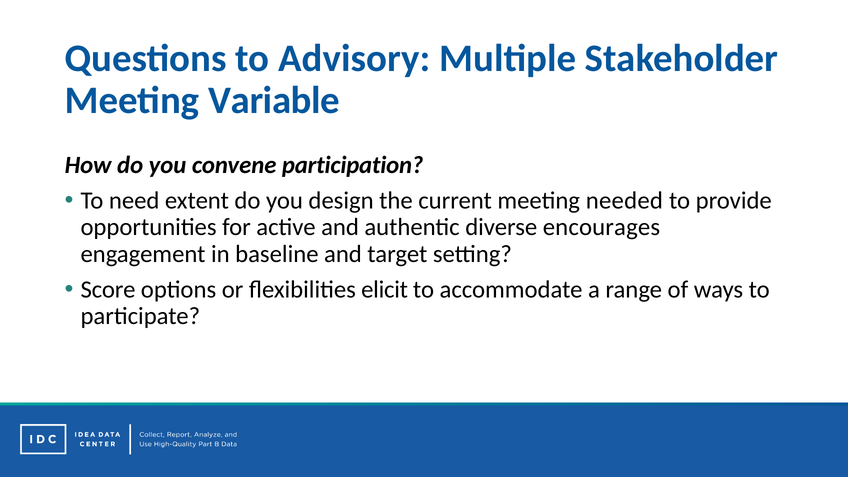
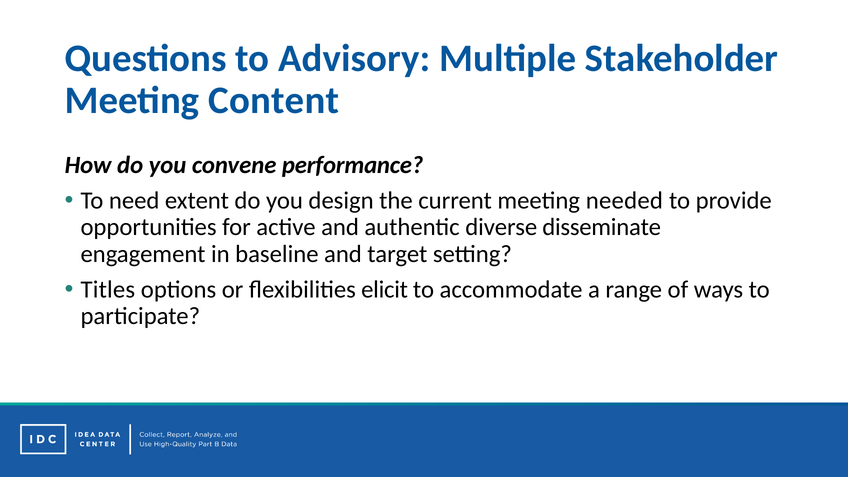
Variable: Variable -> Content
participation: participation -> performance
encourages: encourages -> disseminate
Score: Score -> Titles
